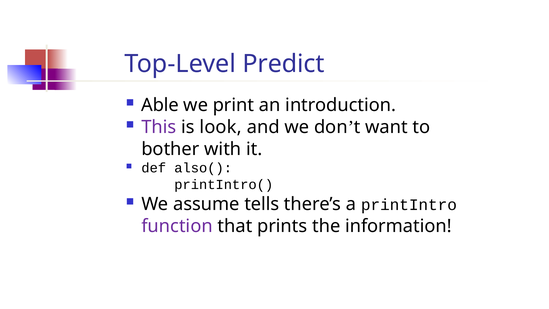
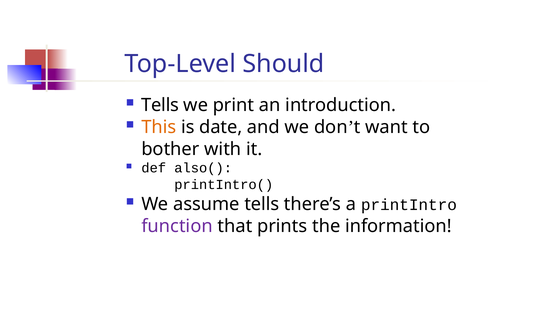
Predict: Predict -> Should
Able at (160, 105): Able -> Tells
This colour: purple -> orange
look: look -> date
